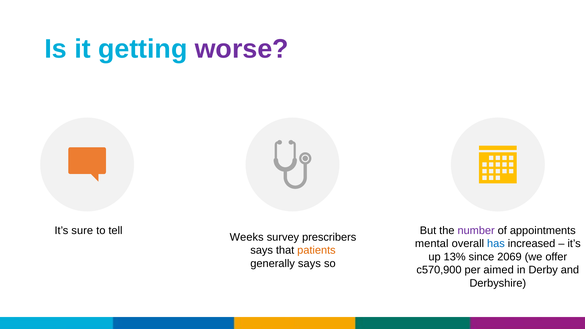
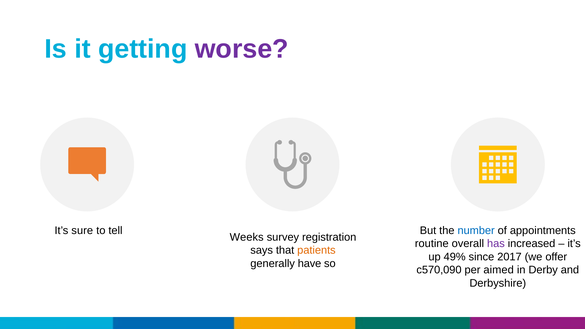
number colour: purple -> blue
prescribers: prescribers -> registration
mental: mental -> routine
has colour: blue -> purple
13%: 13% -> 49%
2069: 2069 -> 2017
generally says: says -> have
c570,900: c570,900 -> c570,090
